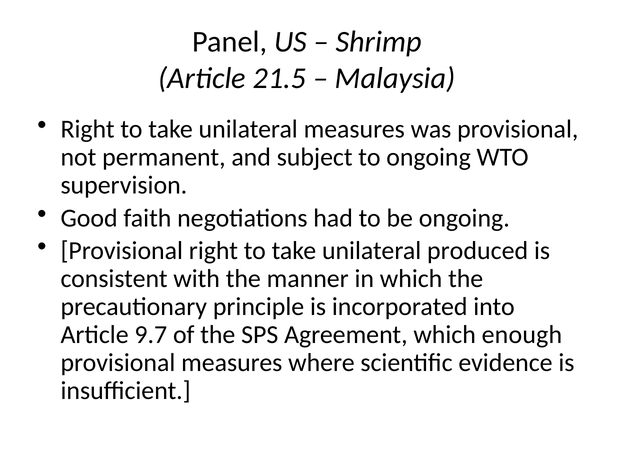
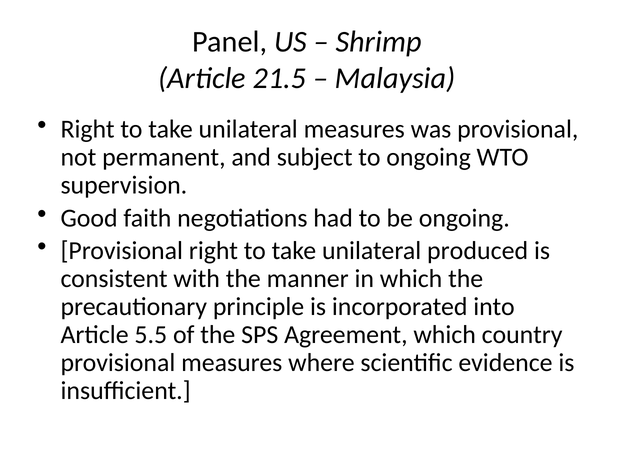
9.7: 9.7 -> 5.5
enough: enough -> country
